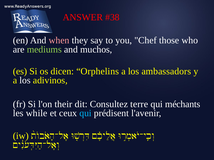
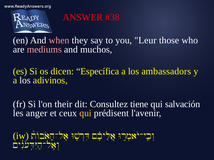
Chef: Chef -> Leur
mediums colour: light green -> pink
Orphelins: Orphelins -> Específica
terre: terre -> tiene
méchants: méchants -> salvación
while: while -> anger
qui at (86, 114) colour: light blue -> yellow
